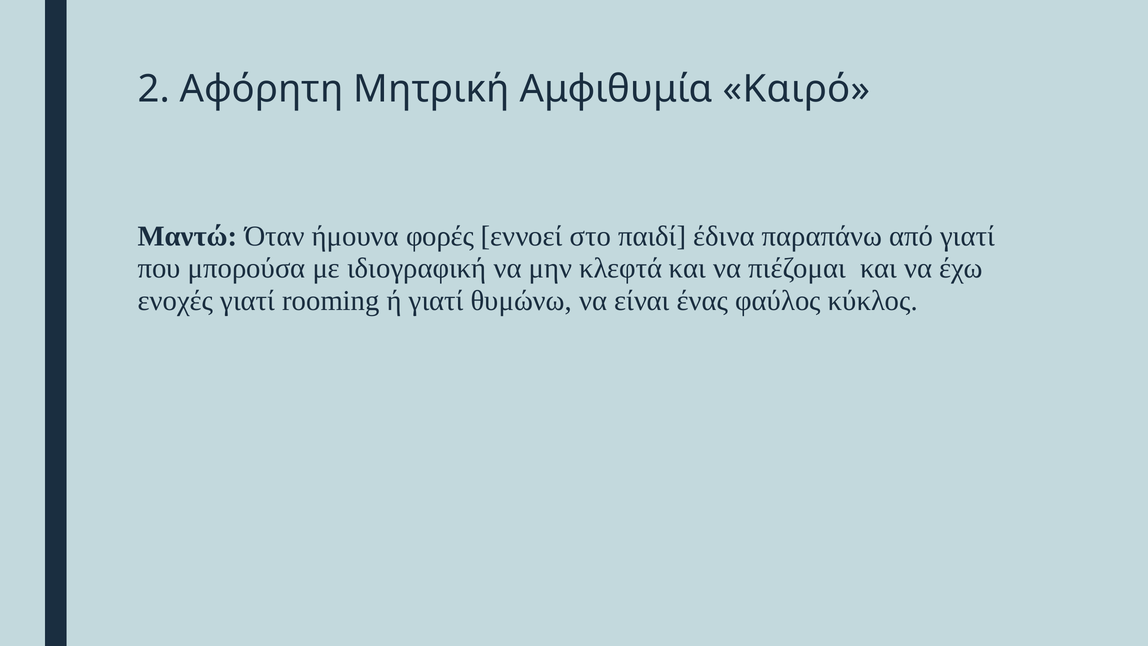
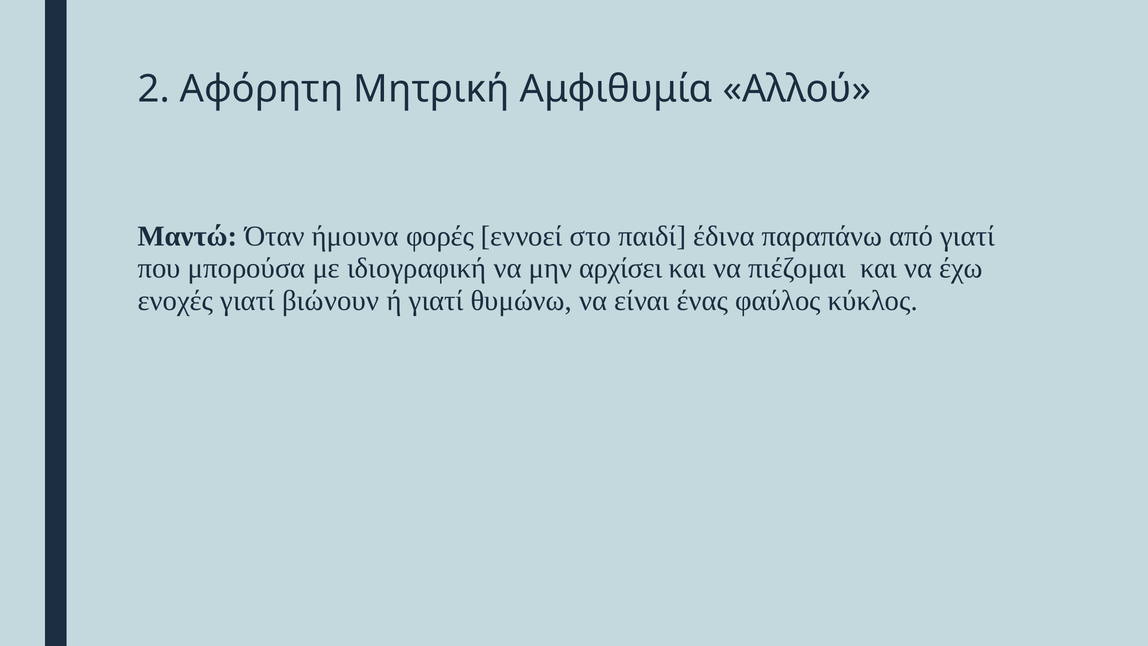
Καιρό: Καιρό -> Αλλού
κλεφτά: κλεφτά -> αρχίσει
rooming: rooming -> βιώνουν
